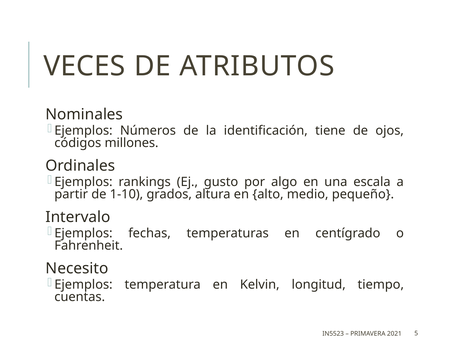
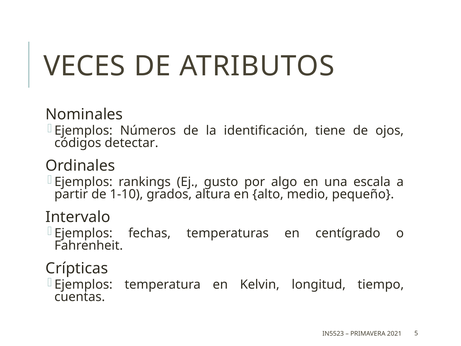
millones: millones -> detectar
Necesito: Necesito -> Crípticas
